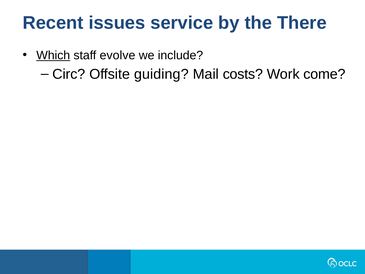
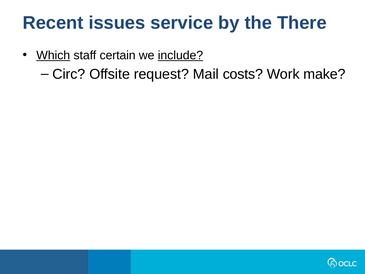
evolve: evolve -> certain
include underline: none -> present
guiding: guiding -> request
come: come -> make
